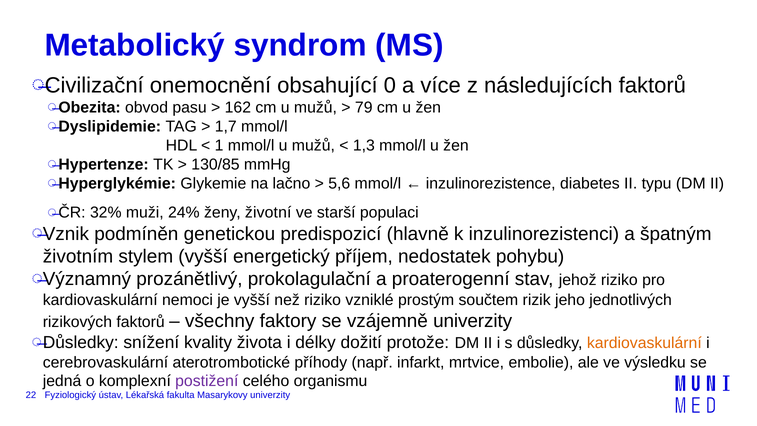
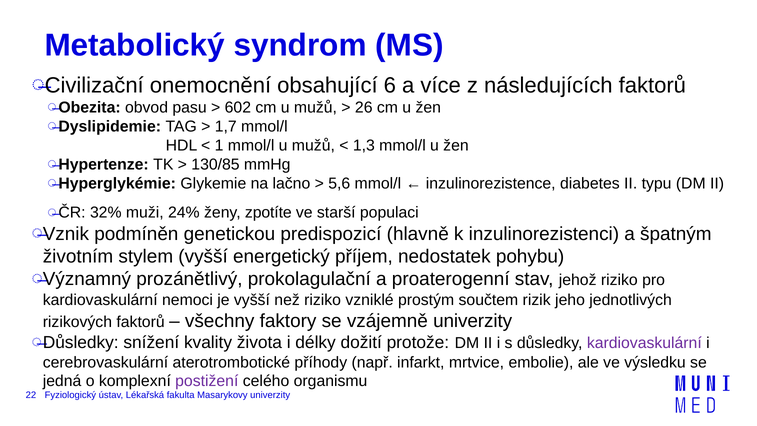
0: 0 -> 6
162: 162 -> 602
79: 79 -> 26
životní: životní -> zpotíte
kardiovaskulární at (644, 343) colour: orange -> purple
